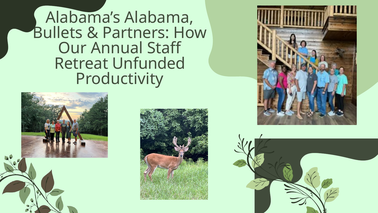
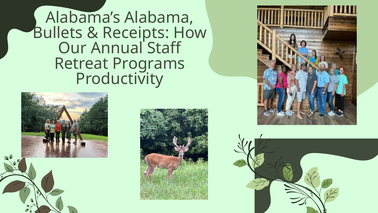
Partners: Partners -> Receipts
Unfunded: Unfunded -> Programs
